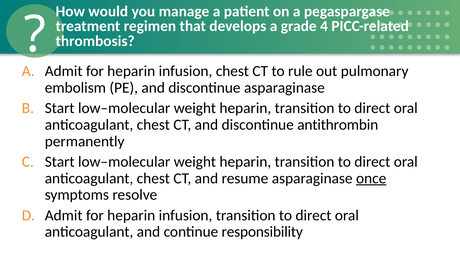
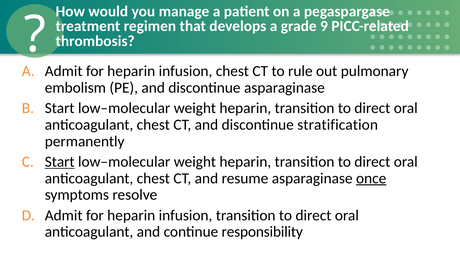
4: 4 -> 9
antithrombin: antithrombin -> stratification
Start at (60, 162) underline: none -> present
